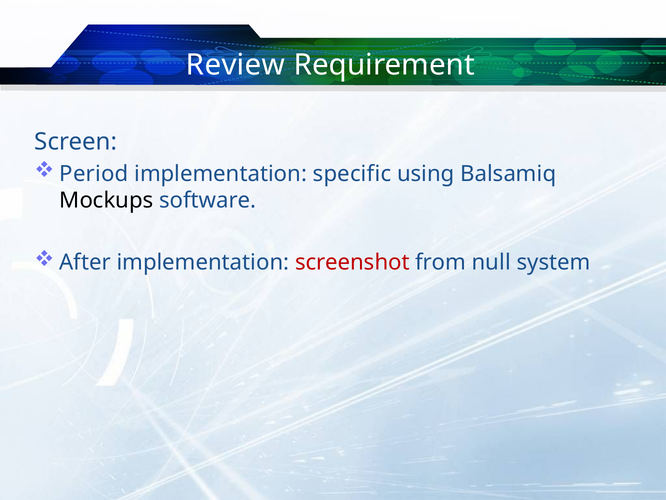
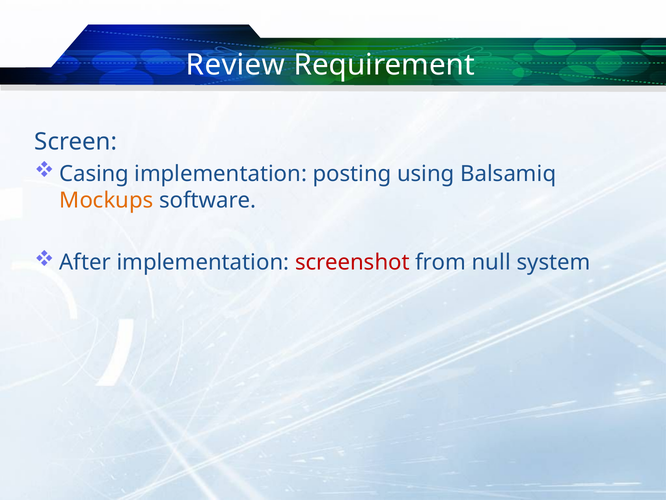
Period: Period -> Casing
specific: specific -> posting
Mockups colour: black -> orange
